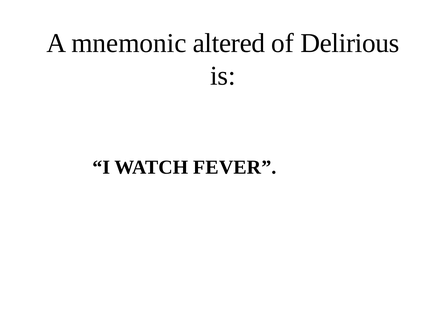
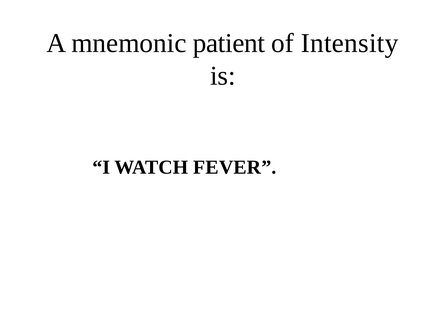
altered: altered -> patient
Delirious: Delirious -> Intensity
